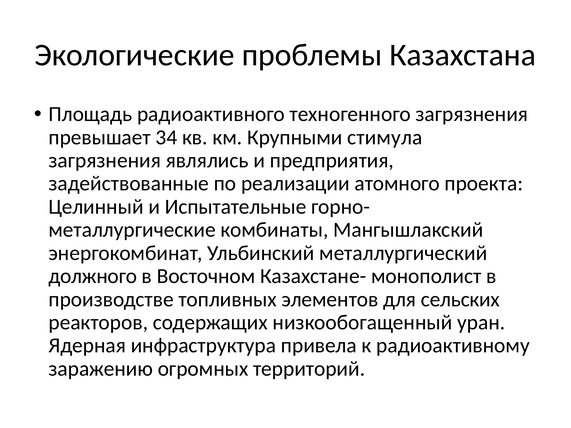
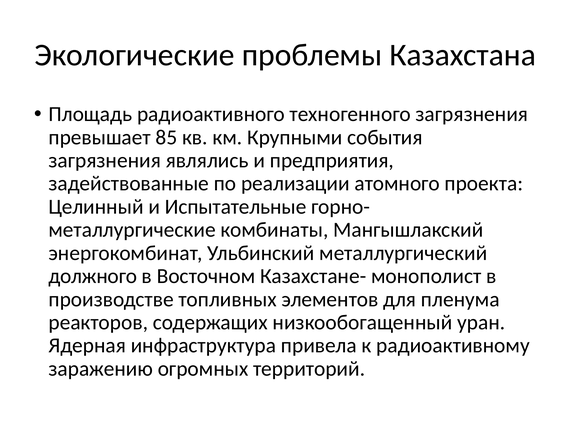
34: 34 -> 85
стимула: стимула -> события
сельских: сельских -> пленума
